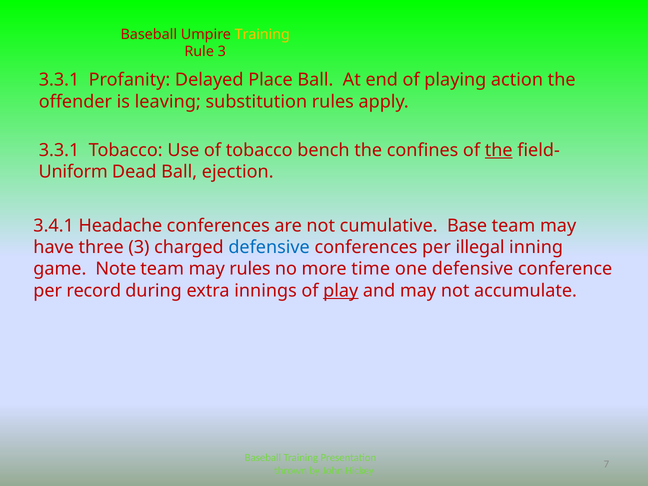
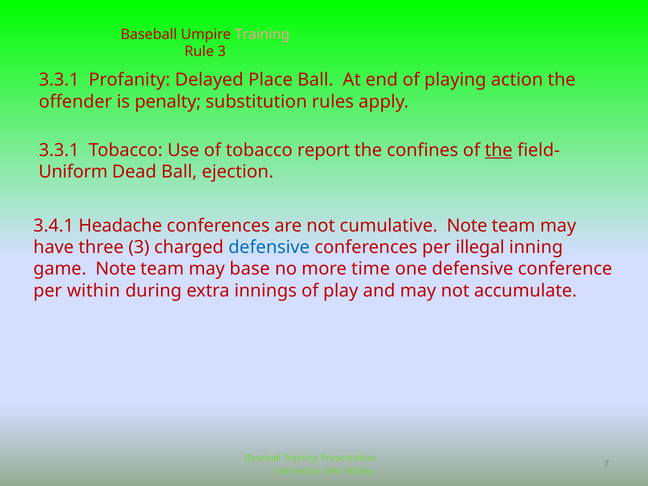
Training at (262, 34) colour: yellow -> pink
leaving: leaving -> penalty
bench: bench -> report
cumulative Base: Base -> Note
may rules: rules -> base
record: record -> within
play underline: present -> none
thrown: thrown -> warned
